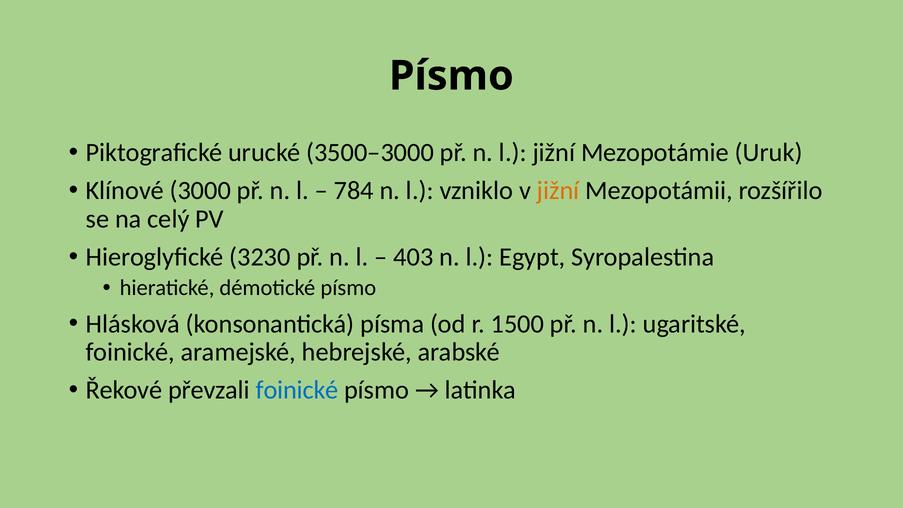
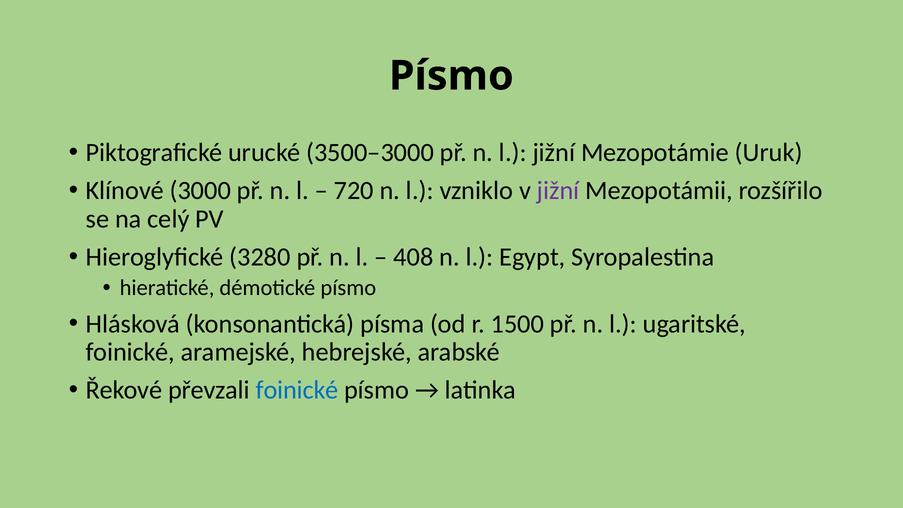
784: 784 -> 720
jižní at (558, 191) colour: orange -> purple
3230: 3230 -> 3280
403: 403 -> 408
